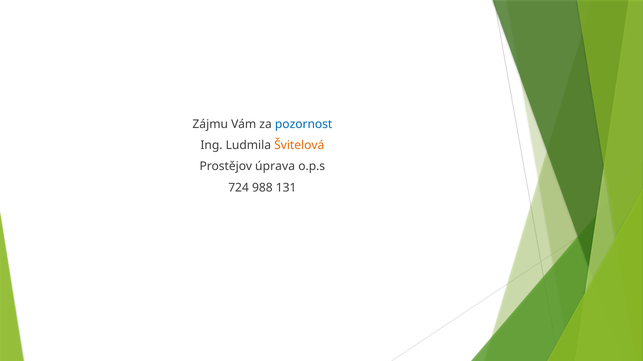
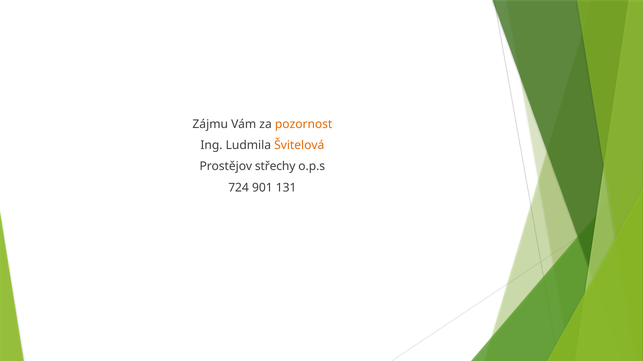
pozornost colour: blue -> orange
úprava: úprava -> střechy
988: 988 -> 901
